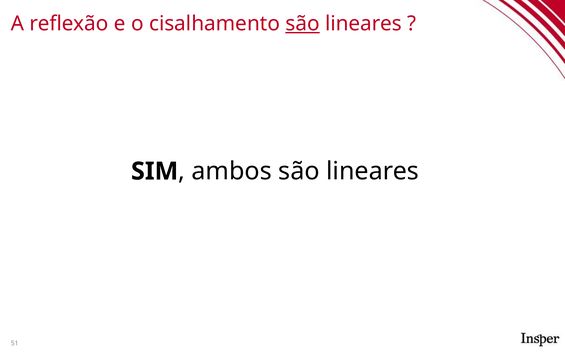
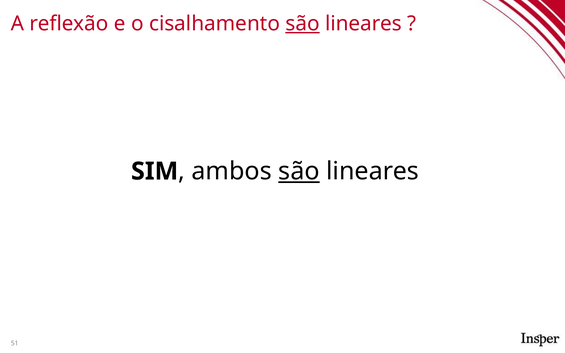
são at (299, 171) underline: none -> present
